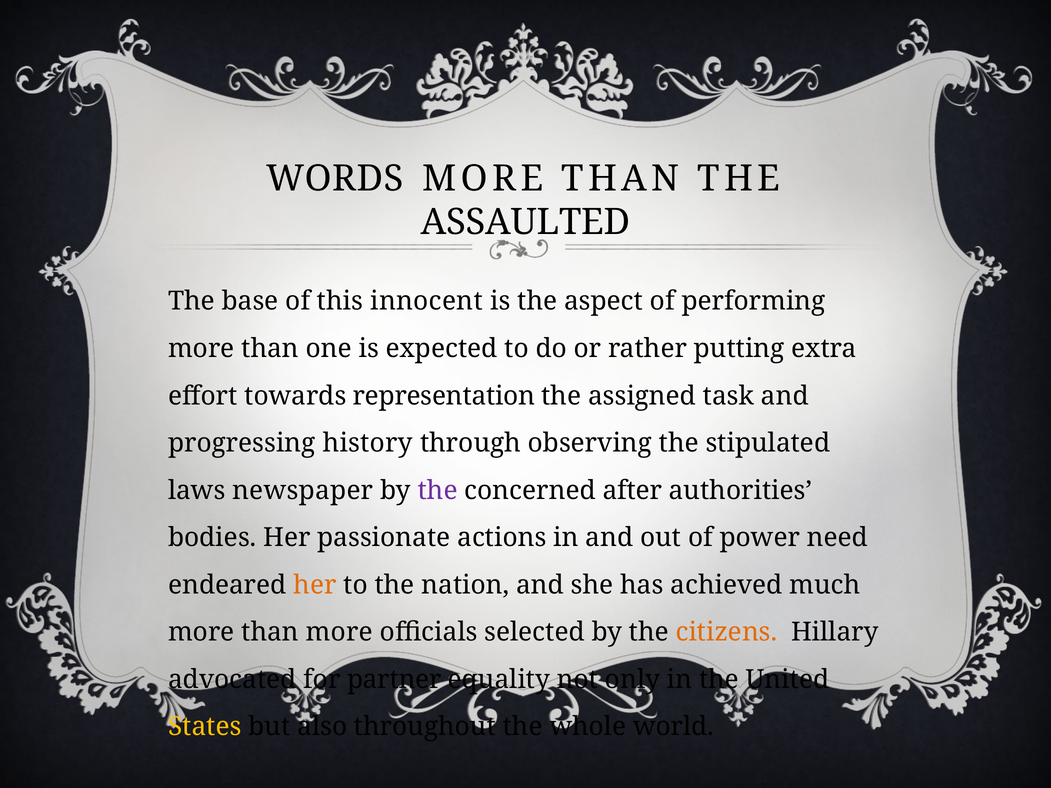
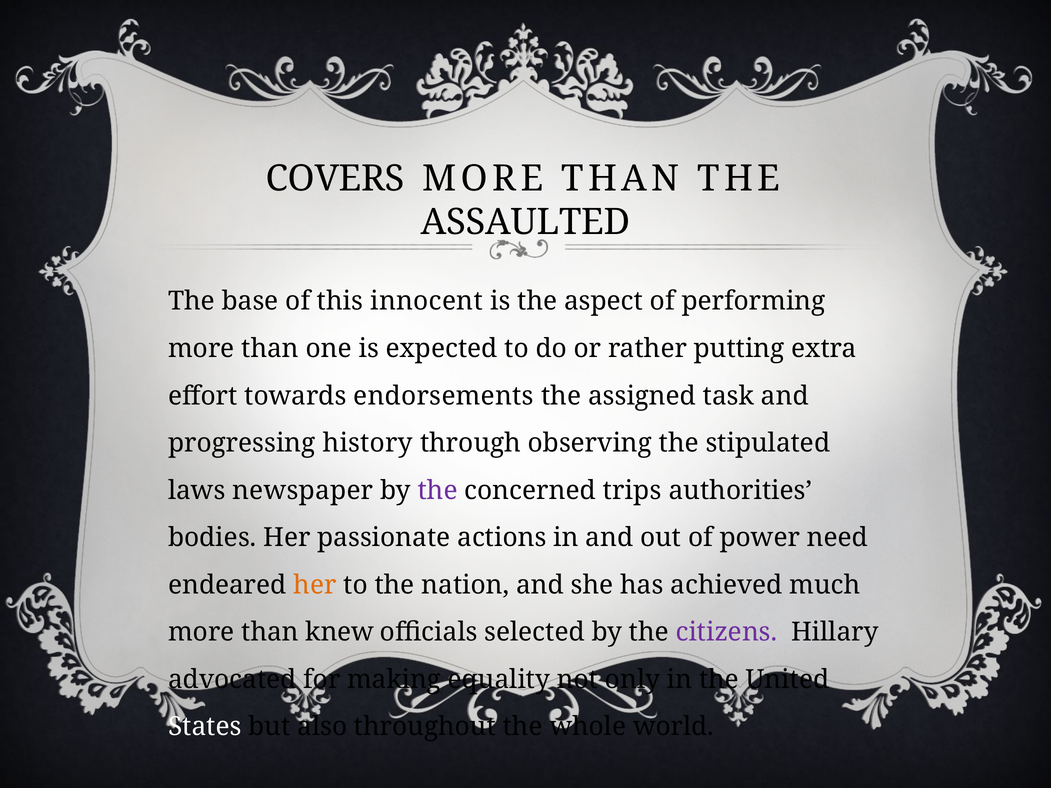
WORDS: WORDS -> COVERS
representation: representation -> endorsements
after: after -> trips
than more: more -> knew
citizens colour: orange -> purple
partner: partner -> making
States colour: yellow -> white
